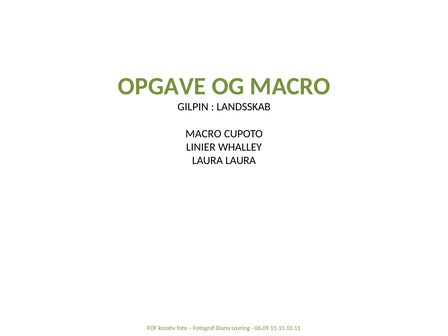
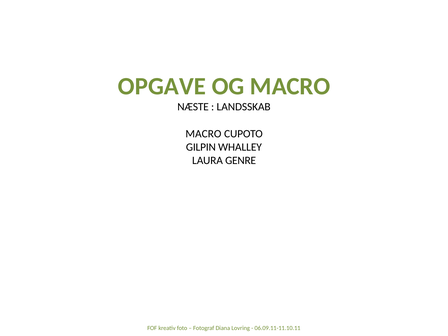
GILPIN: GILPIN -> NÆSTE
LINIER: LINIER -> GILPIN
LAURA LAURA: LAURA -> GENRE
